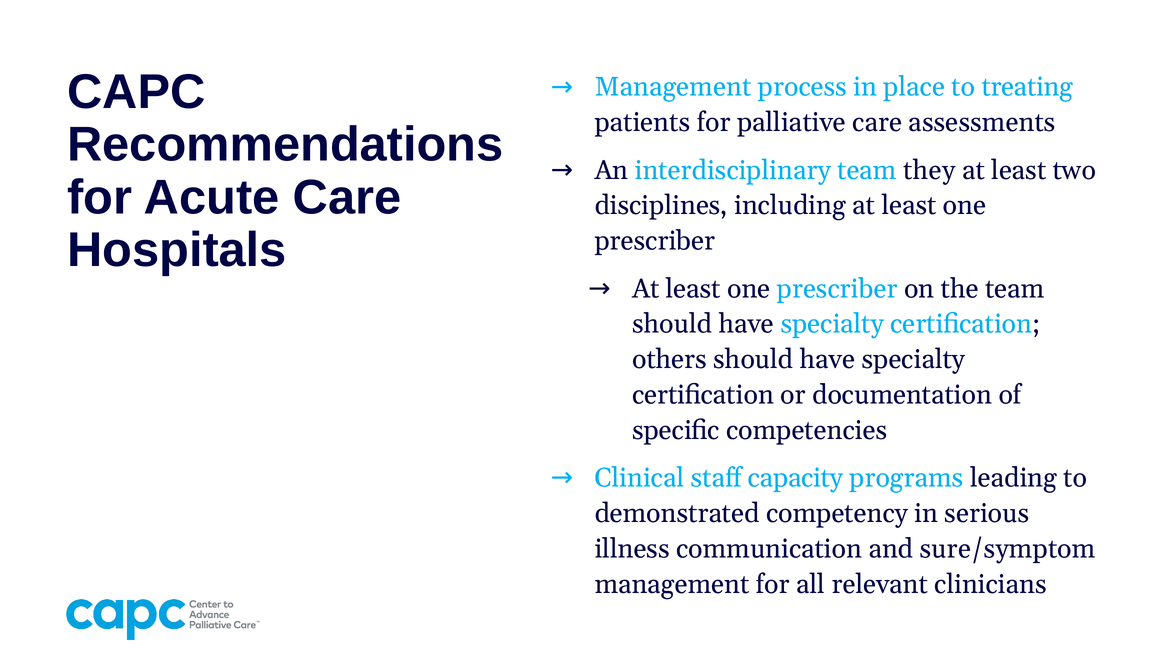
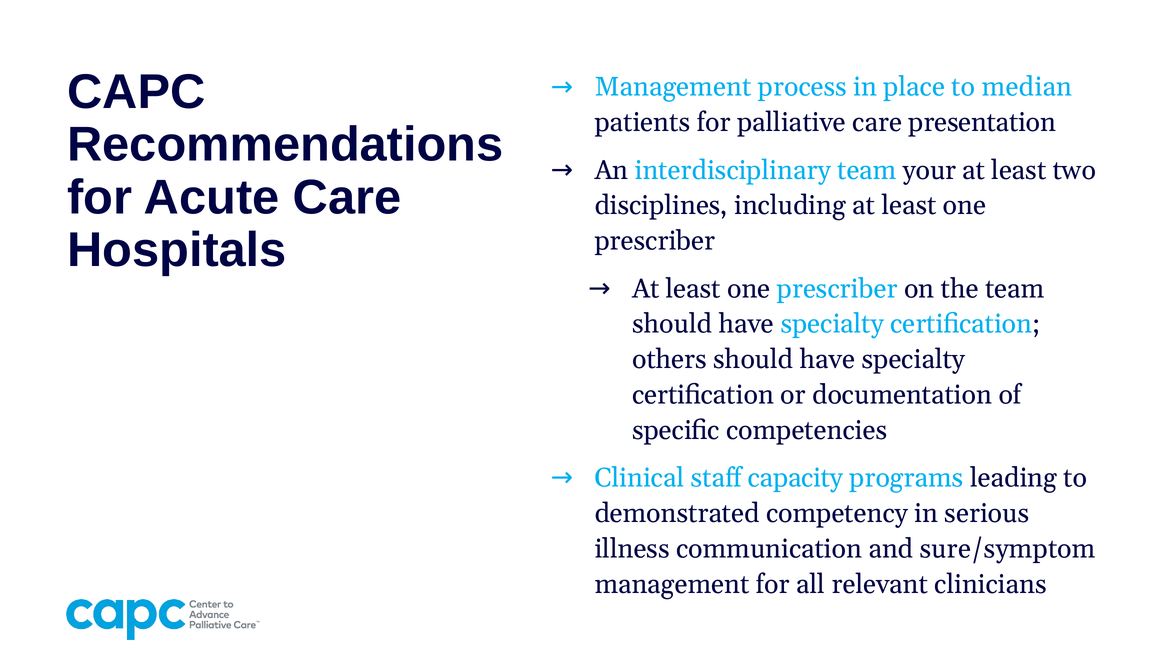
treating: treating -> median
assessments: assessments -> presentation
they: they -> your
